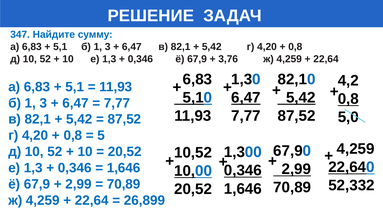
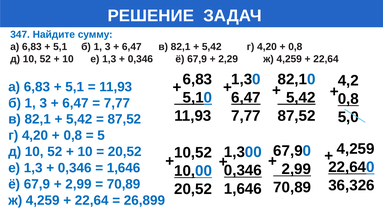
3,76: 3,76 -> 2,29
52,332: 52,332 -> 36,326
